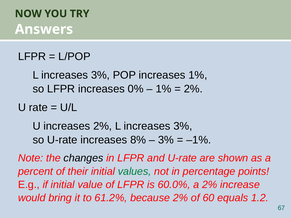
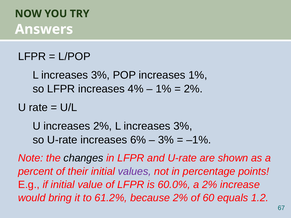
0%: 0% -> 4%
8%: 8% -> 6%
values colour: green -> purple
